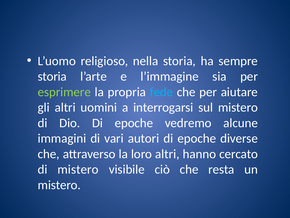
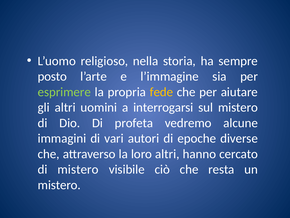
storia at (52, 76): storia -> posto
fede colour: light blue -> yellow
Dio Di epoche: epoche -> profeta
